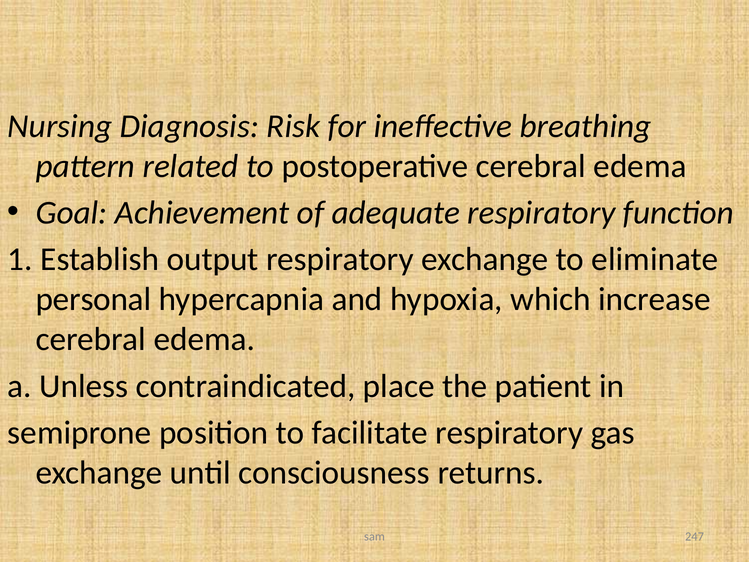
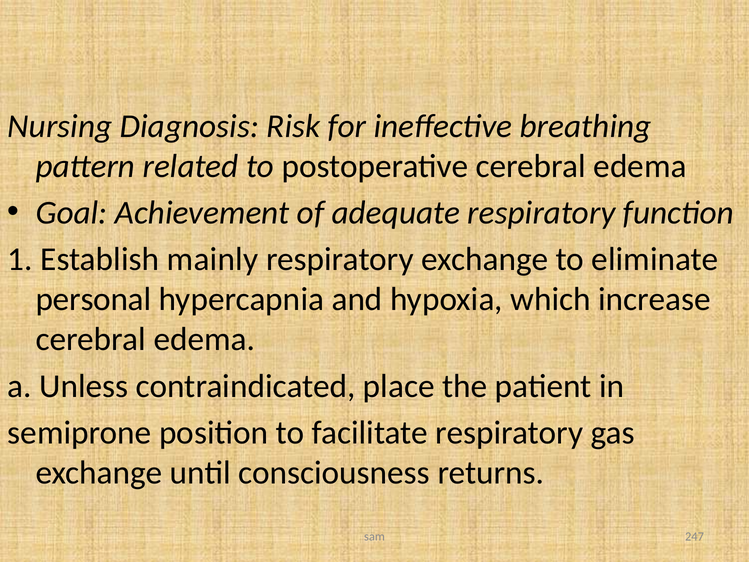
output: output -> mainly
